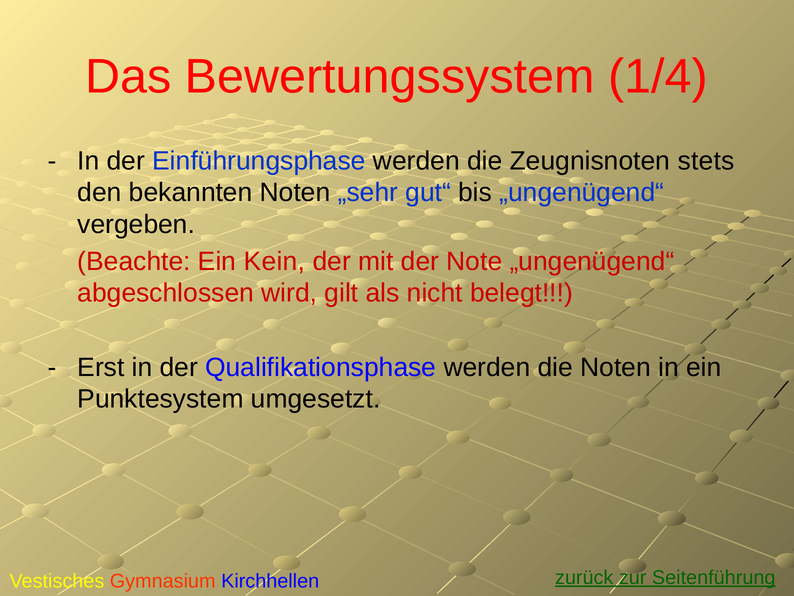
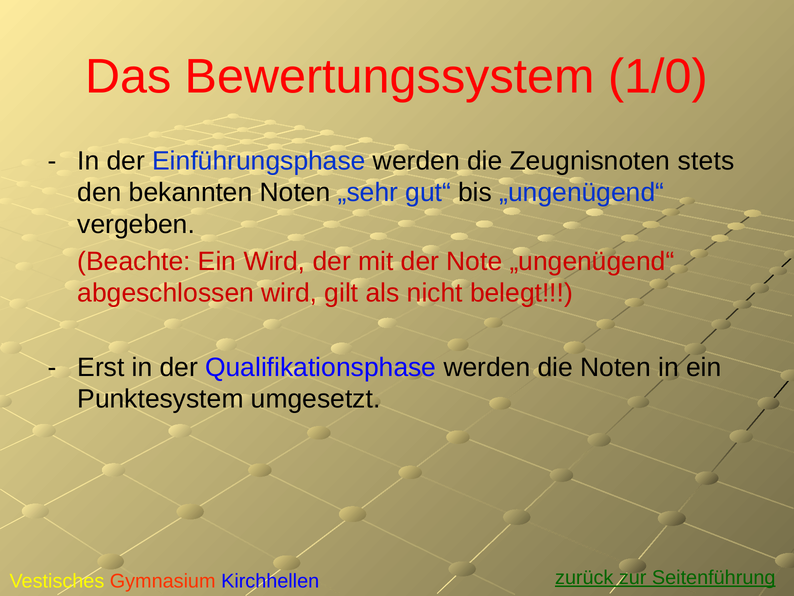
1/4: 1/4 -> 1/0
Ein Kein: Kein -> Wird
